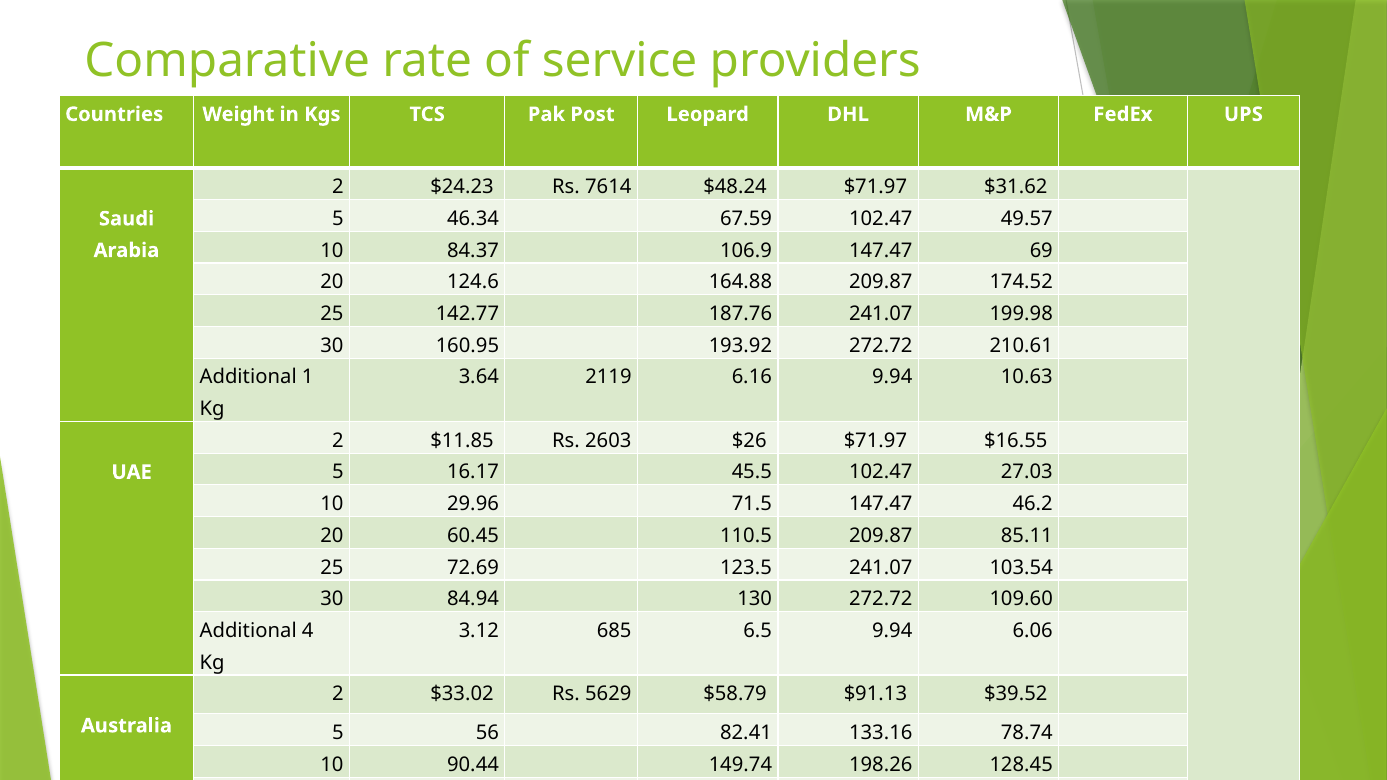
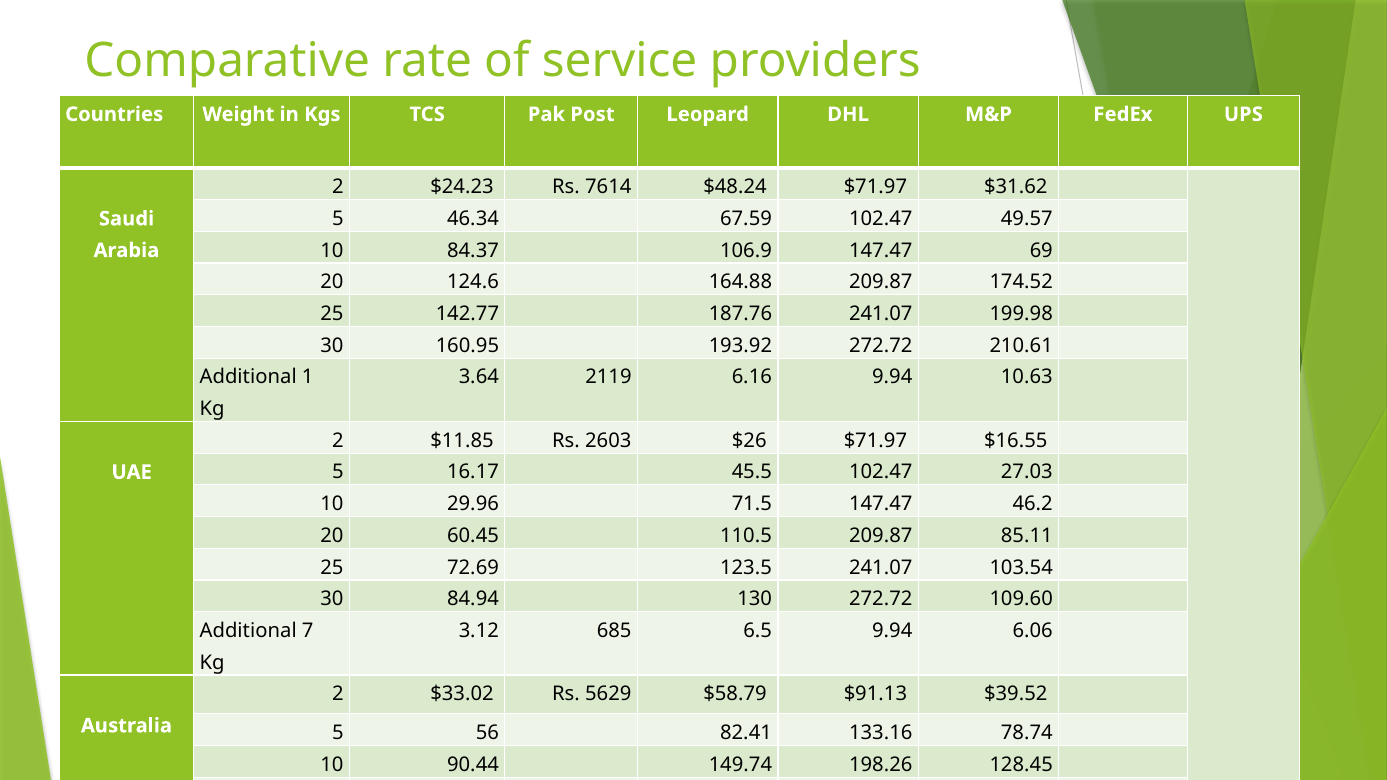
4: 4 -> 7
